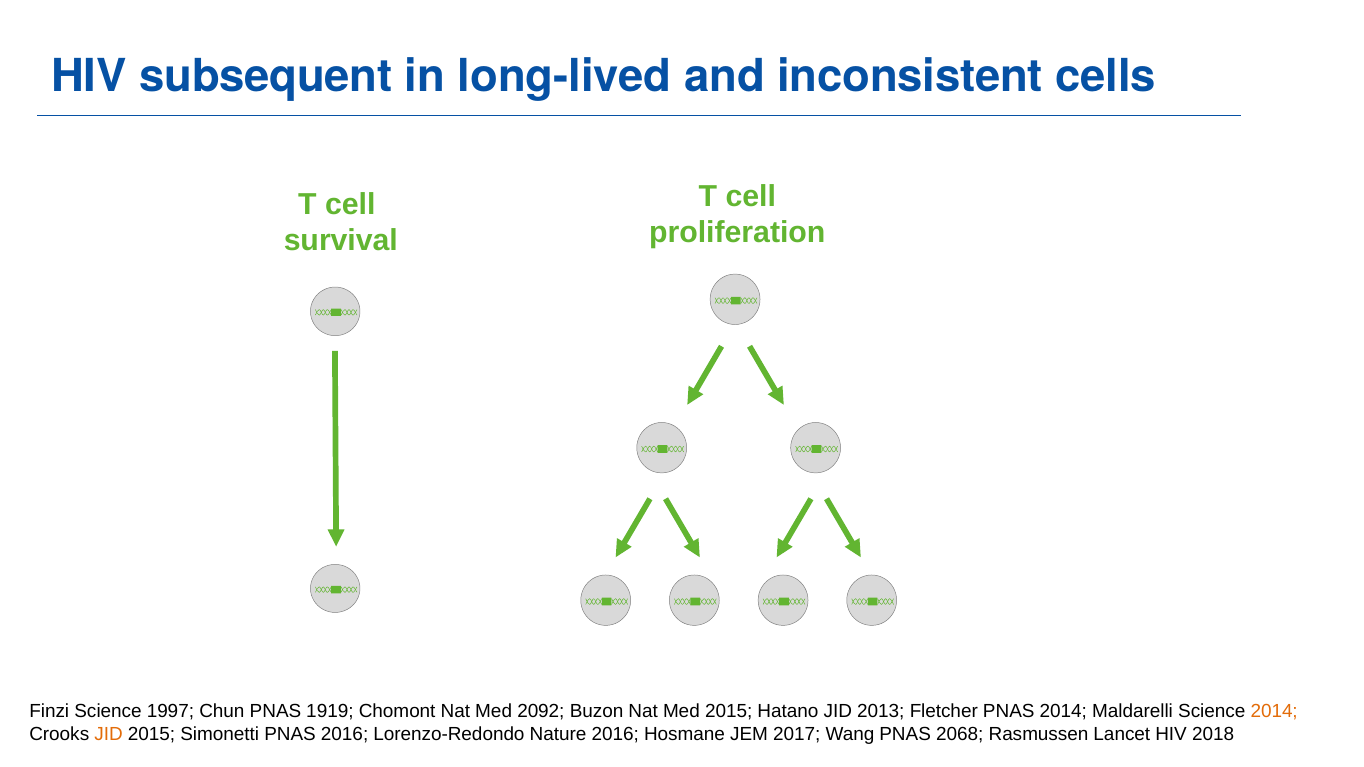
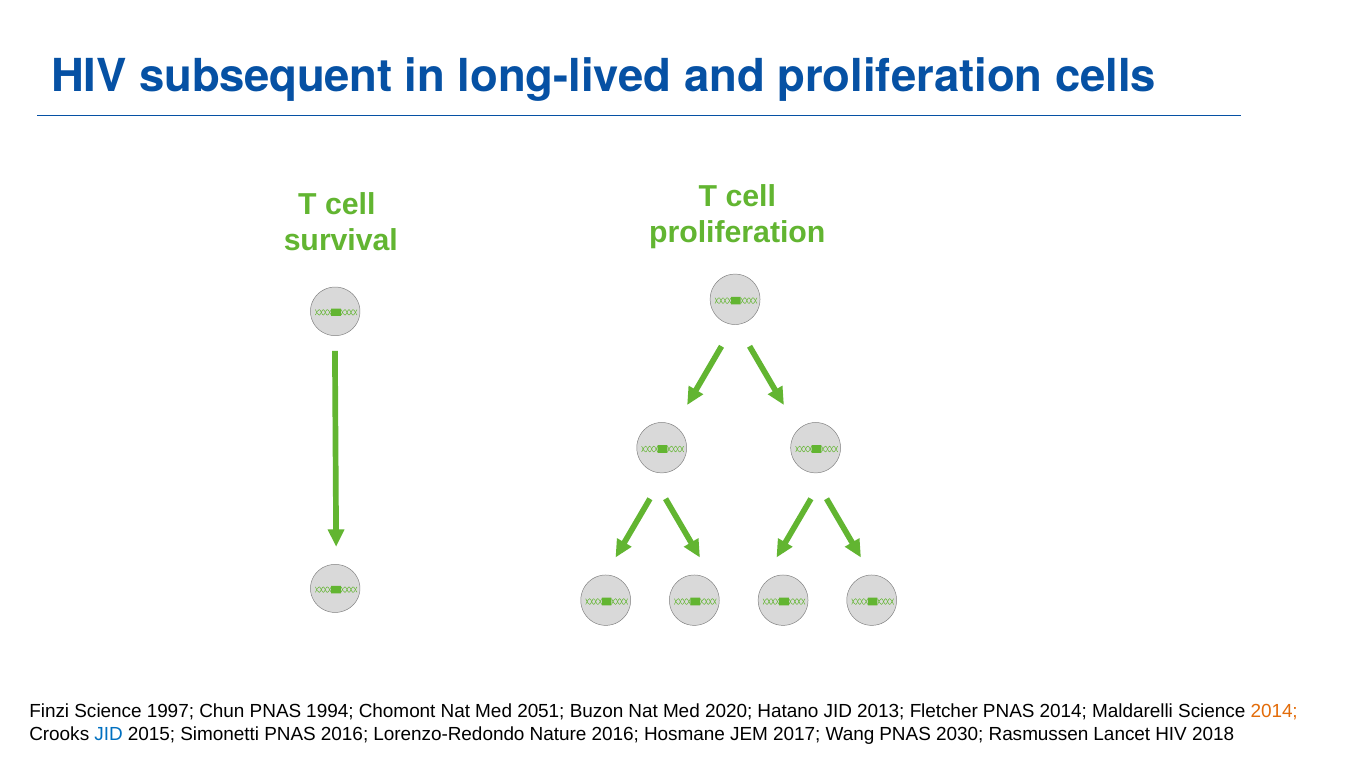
and inconsistent: inconsistent -> proliferation
1919: 1919 -> 1994
2092: 2092 -> 2051
Med 2015: 2015 -> 2020
JID at (109, 734) colour: orange -> blue
2068: 2068 -> 2030
